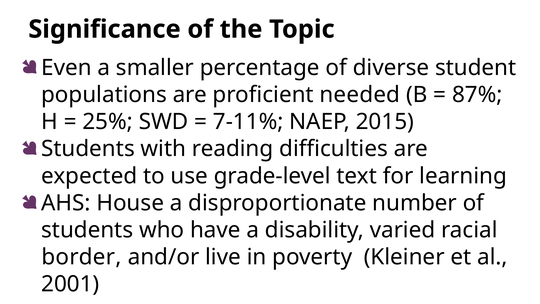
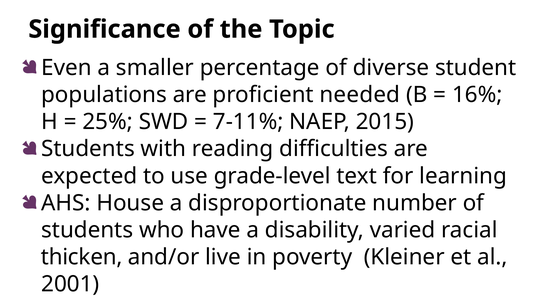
87%: 87% -> 16%
border: border -> thicken
